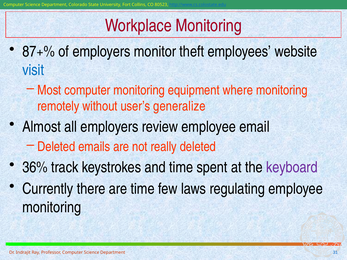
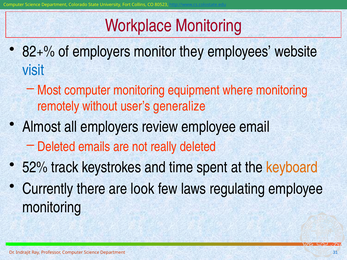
87+%: 87+% -> 82+%
theft: theft -> they
36%: 36% -> 52%
keyboard colour: purple -> orange
are time: time -> look
